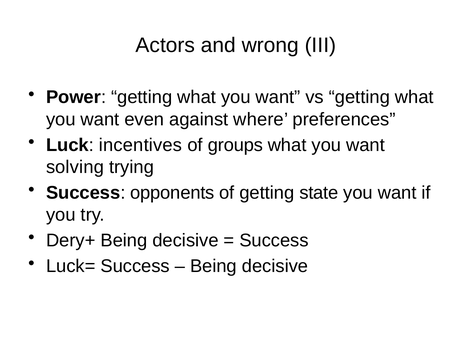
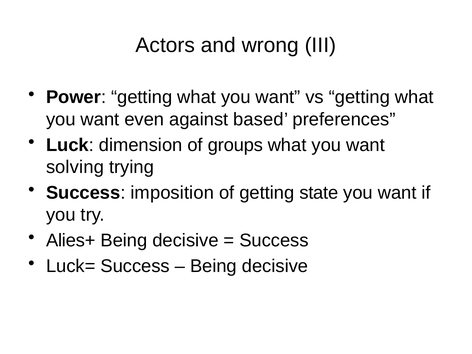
where: where -> based
incentives: incentives -> dimension
opponents: opponents -> imposition
Dery+: Dery+ -> Alies+
